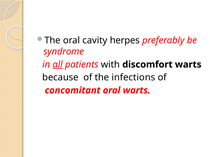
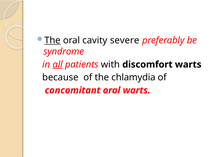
The at (52, 41) underline: none -> present
herpes: herpes -> severe
infections: infections -> chlamydia
